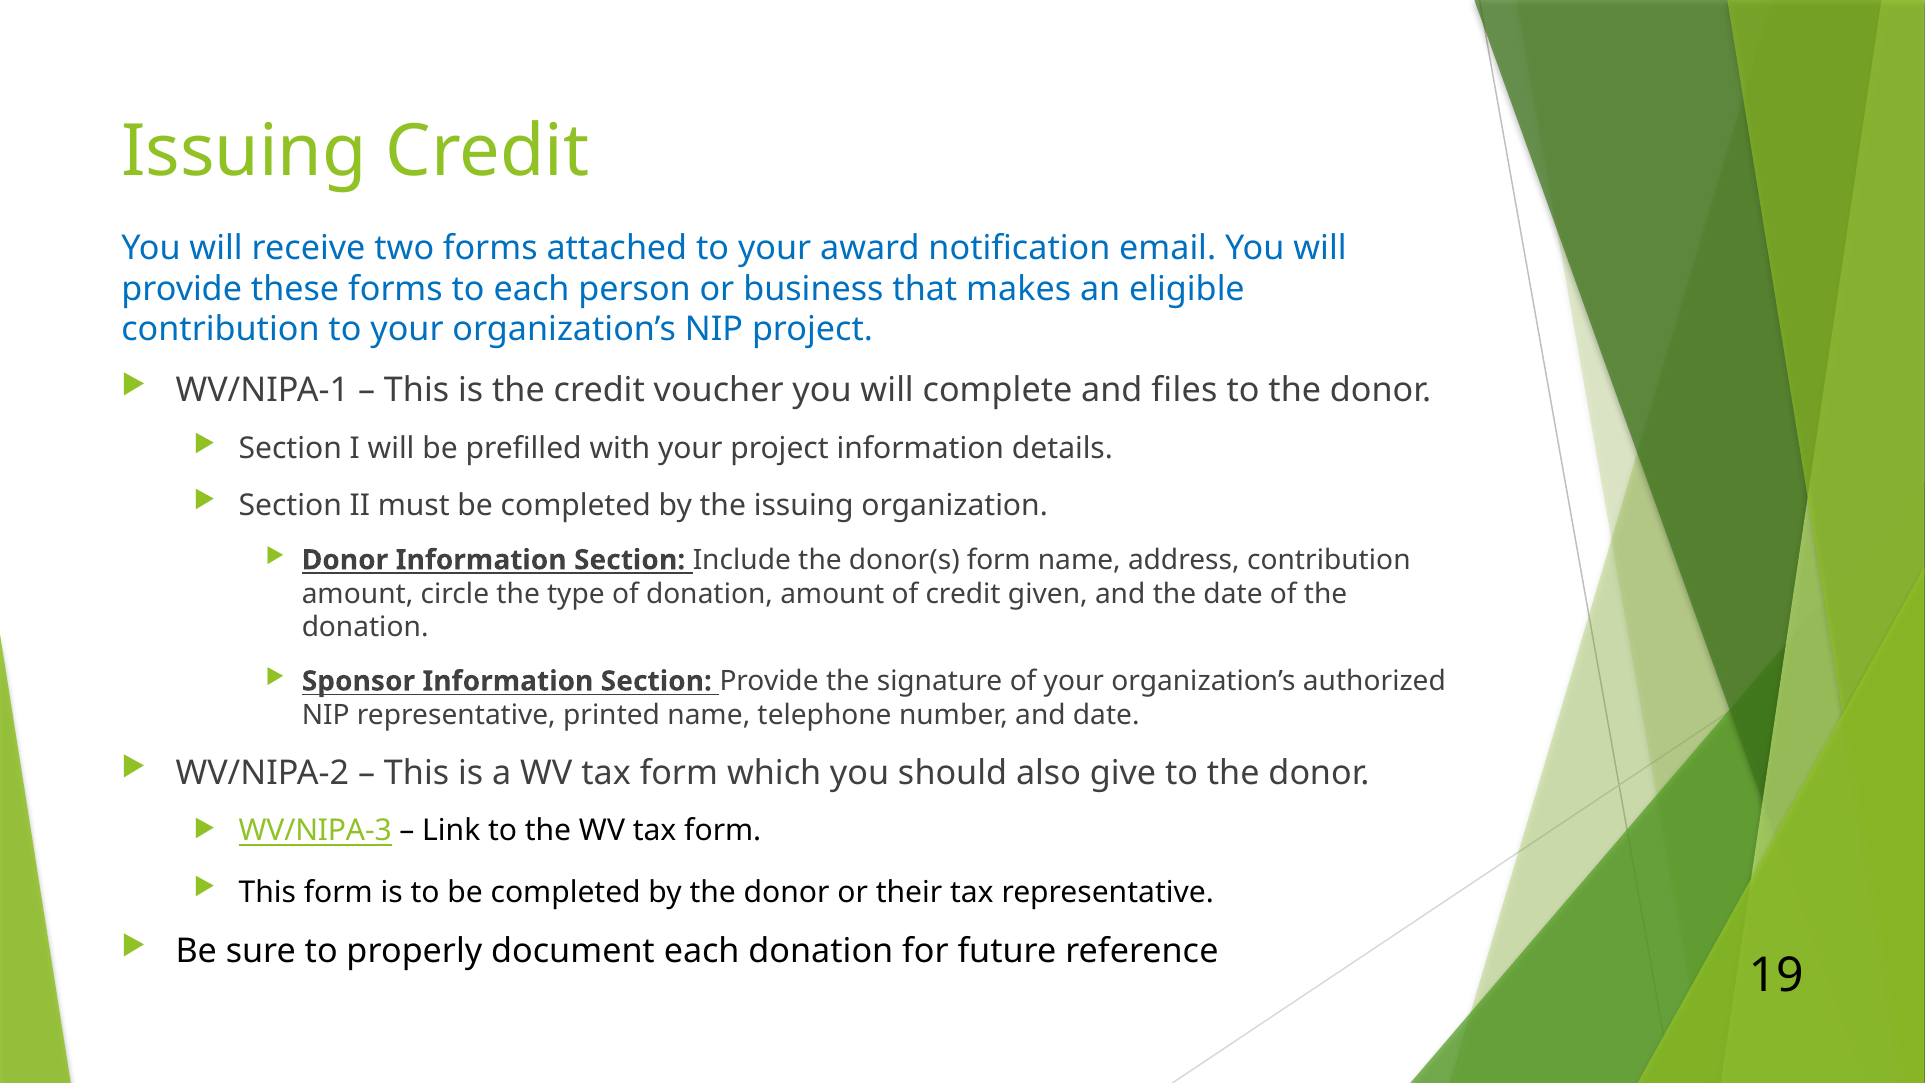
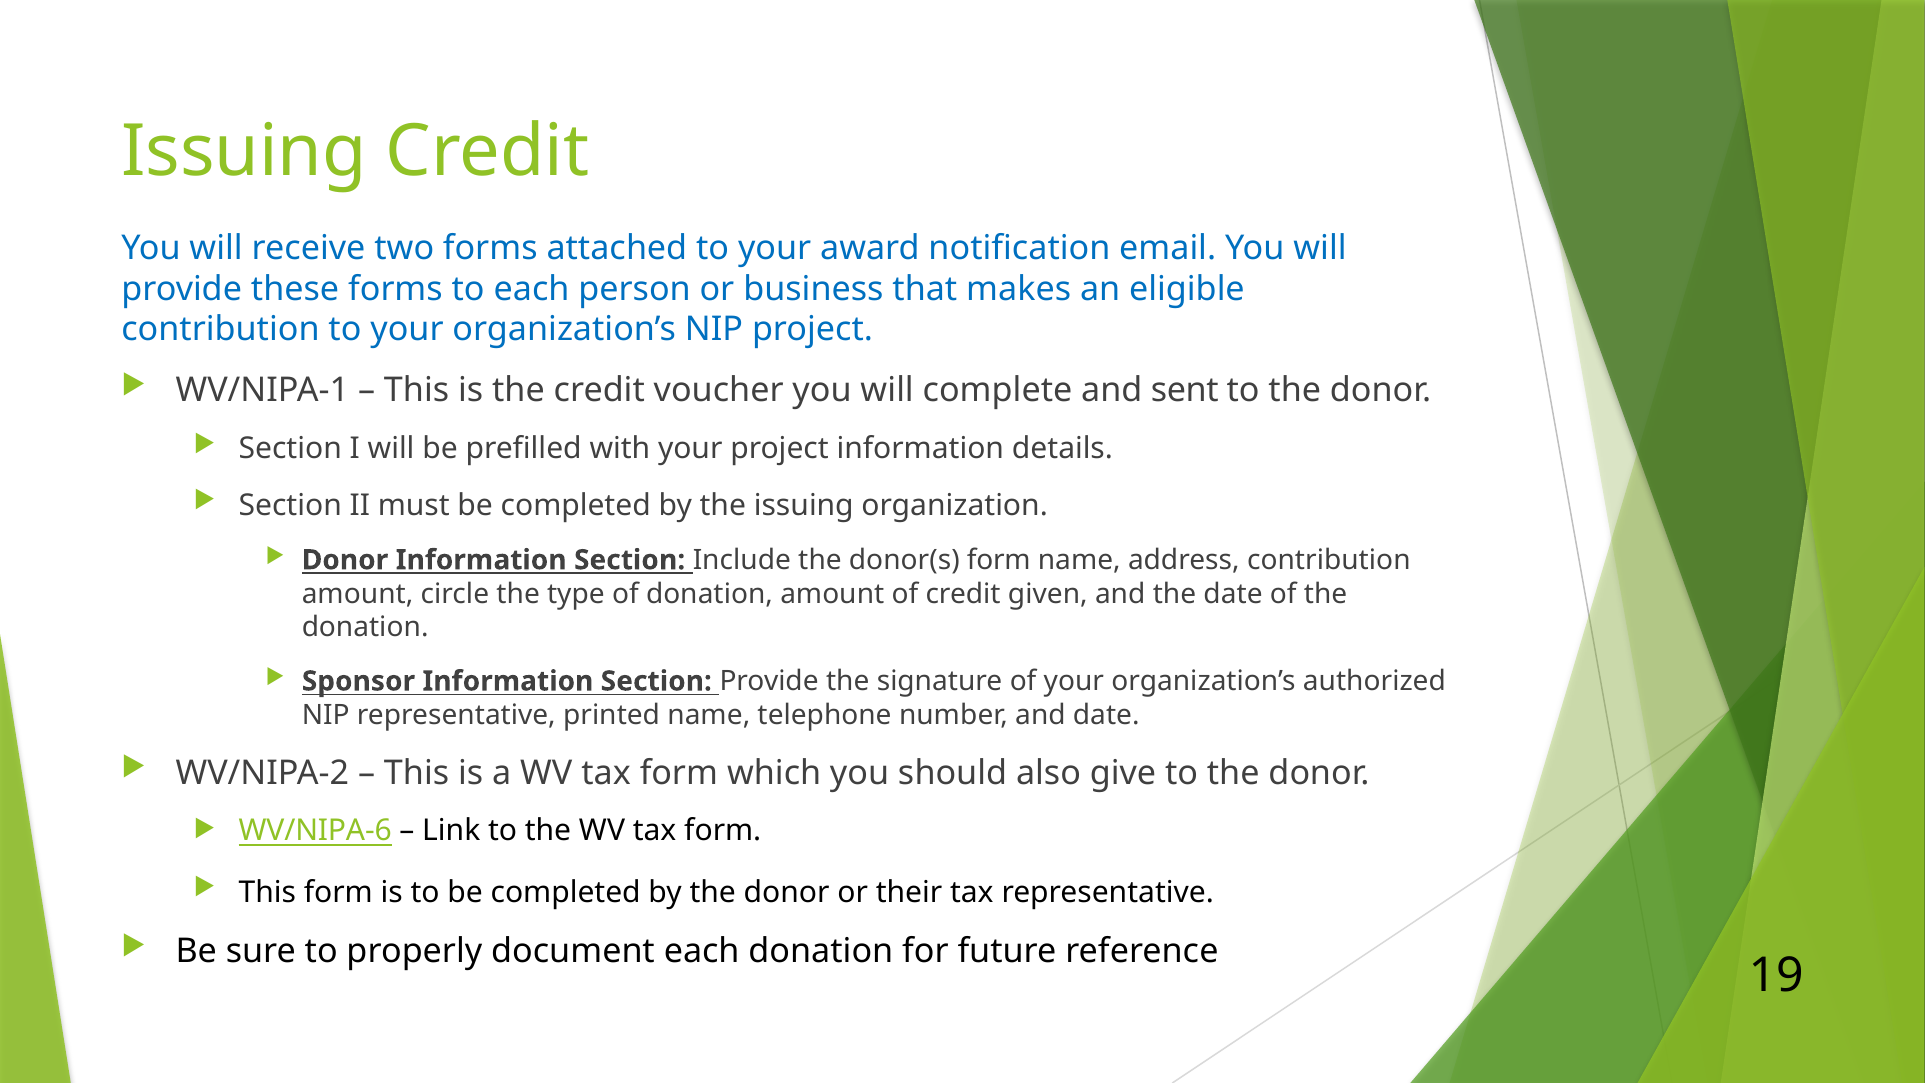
files: files -> sent
WV/NIPA-3: WV/NIPA-3 -> WV/NIPA-6
